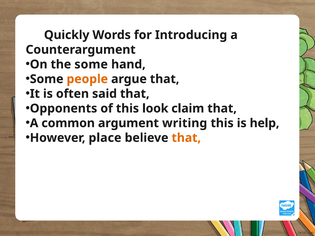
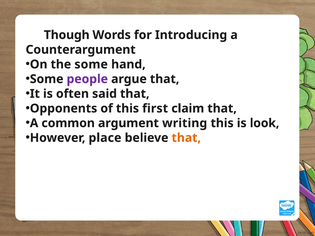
Quickly: Quickly -> Though
people colour: orange -> purple
look: look -> first
help: help -> look
